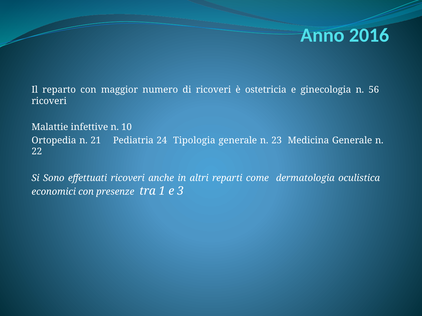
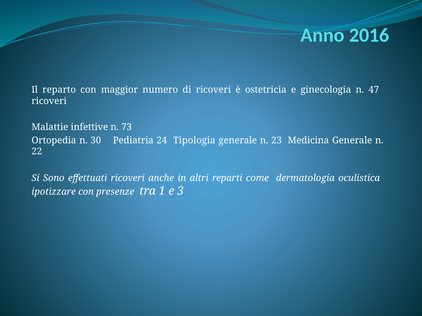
56: 56 -> 47
10: 10 -> 73
21: 21 -> 30
economici: economici -> ipotizzare
